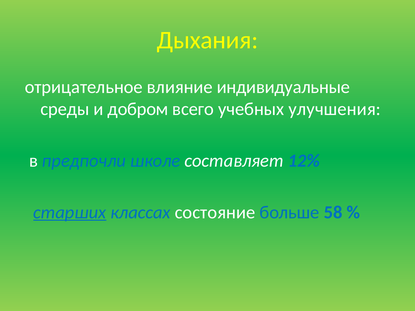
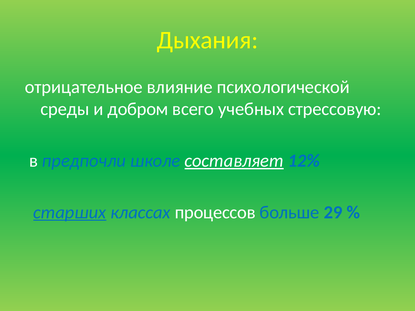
индивидуальные: индивидуальные -> психологической
улучшения: улучшения -> стрессовую
составляет underline: none -> present
состояние: состояние -> процессов
58: 58 -> 29
